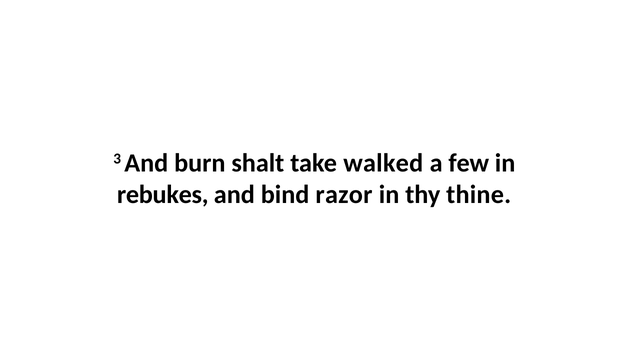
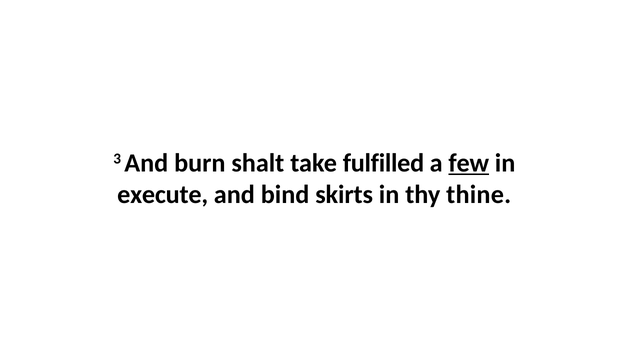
walked: walked -> fulfilled
few underline: none -> present
rebukes: rebukes -> execute
razor: razor -> skirts
